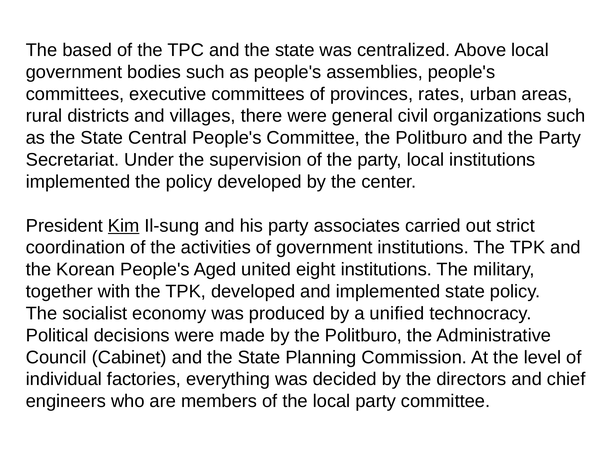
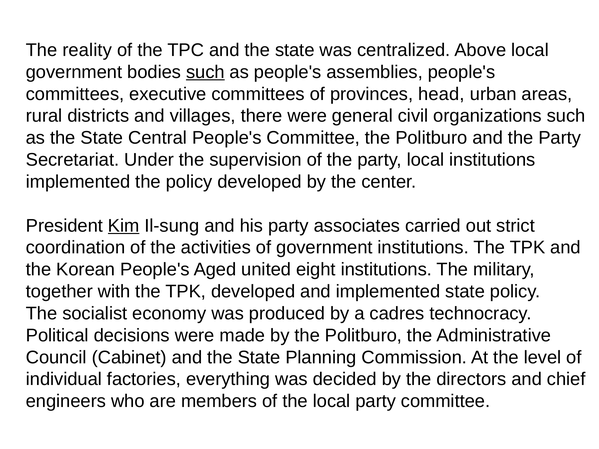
based: based -> reality
such at (205, 72) underline: none -> present
rates: rates -> head
unified: unified -> cadres
